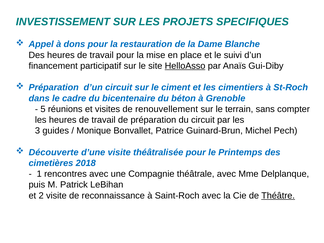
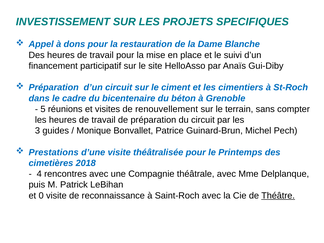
HelloAsso underline: present -> none
Découverte: Découverte -> Prestations
1: 1 -> 4
2: 2 -> 0
